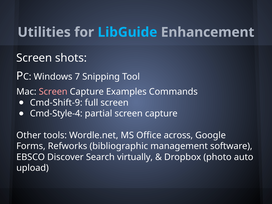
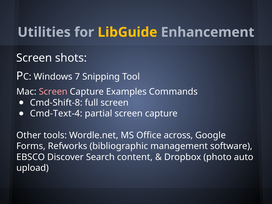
LibGuide colour: light blue -> yellow
Cmd-Shift-9: Cmd-Shift-9 -> Cmd-Shift-8
Cmd-Style-4: Cmd-Style-4 -> Cmd-Text-4
virtually: virtually -> content
